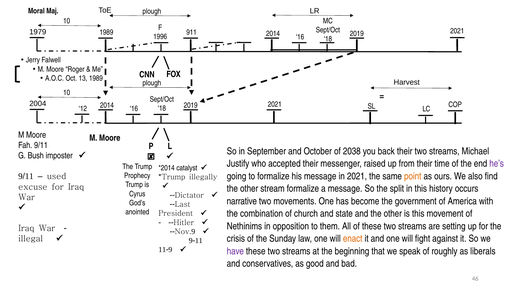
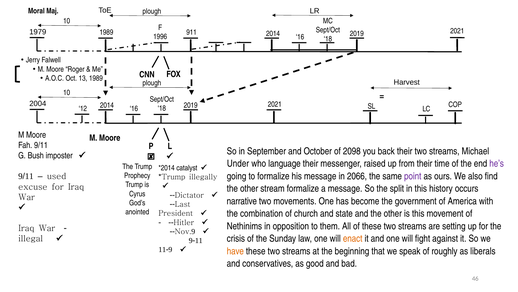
2038: 2038 -> 2098
Justify: Justify -> Under
accepted: accepted -> language
in 2021: 2021 -> 2066
point colour: orange -> purple
have colour: purple -> orange
